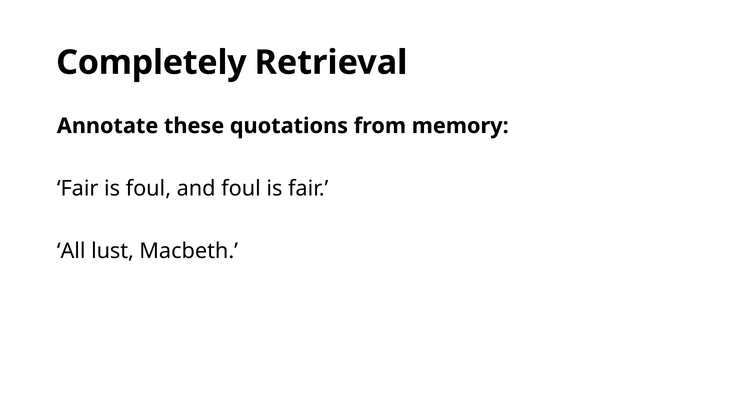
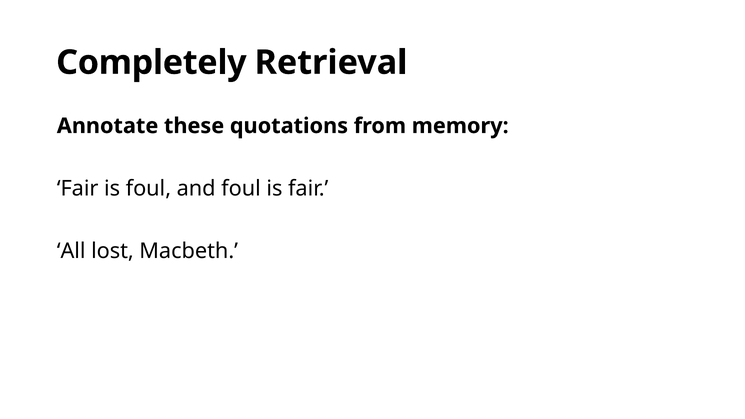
lust: lust -> lost
